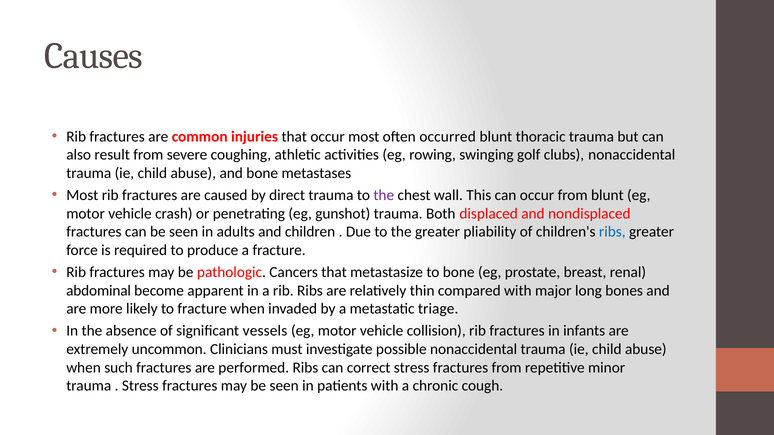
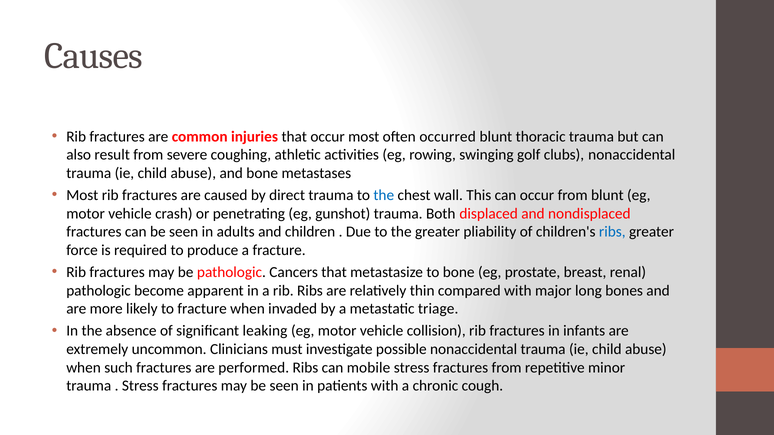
the at (384, 195) colour: purple -> blue
abdominal at (99, 291): abdominal -> pathologic
vessels: vessels -> leaking
correct: correct -> mobile
